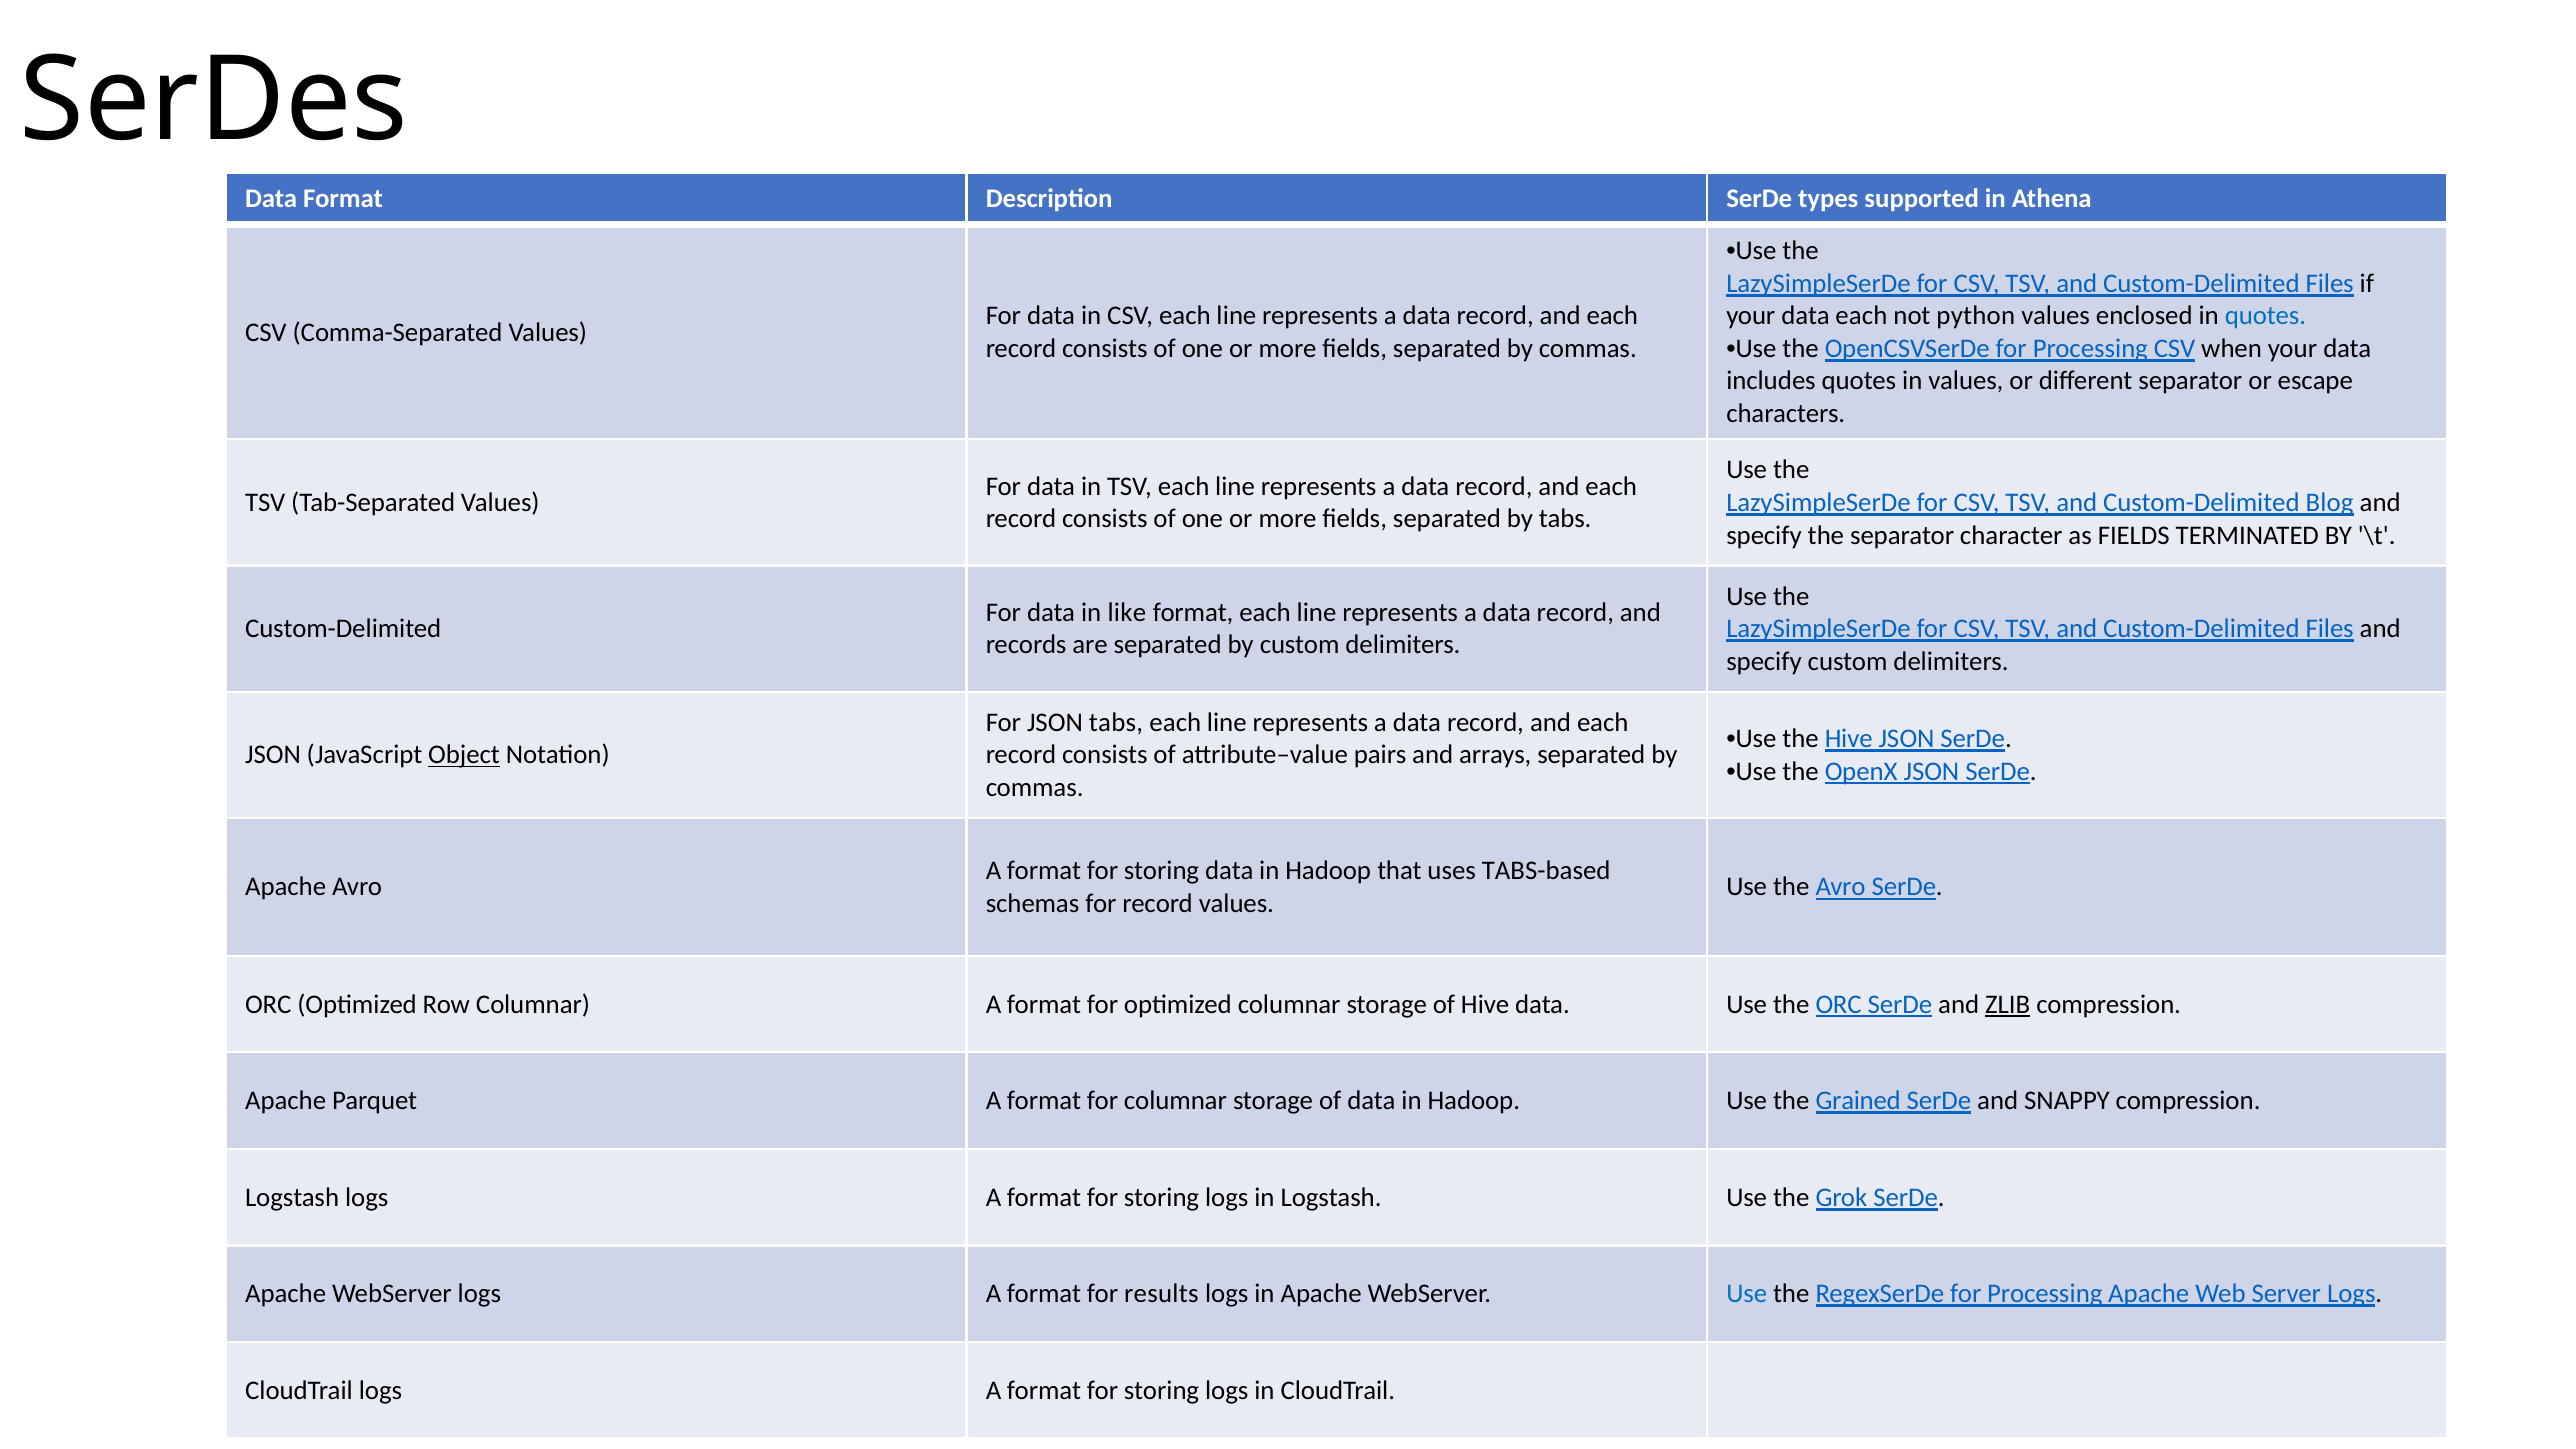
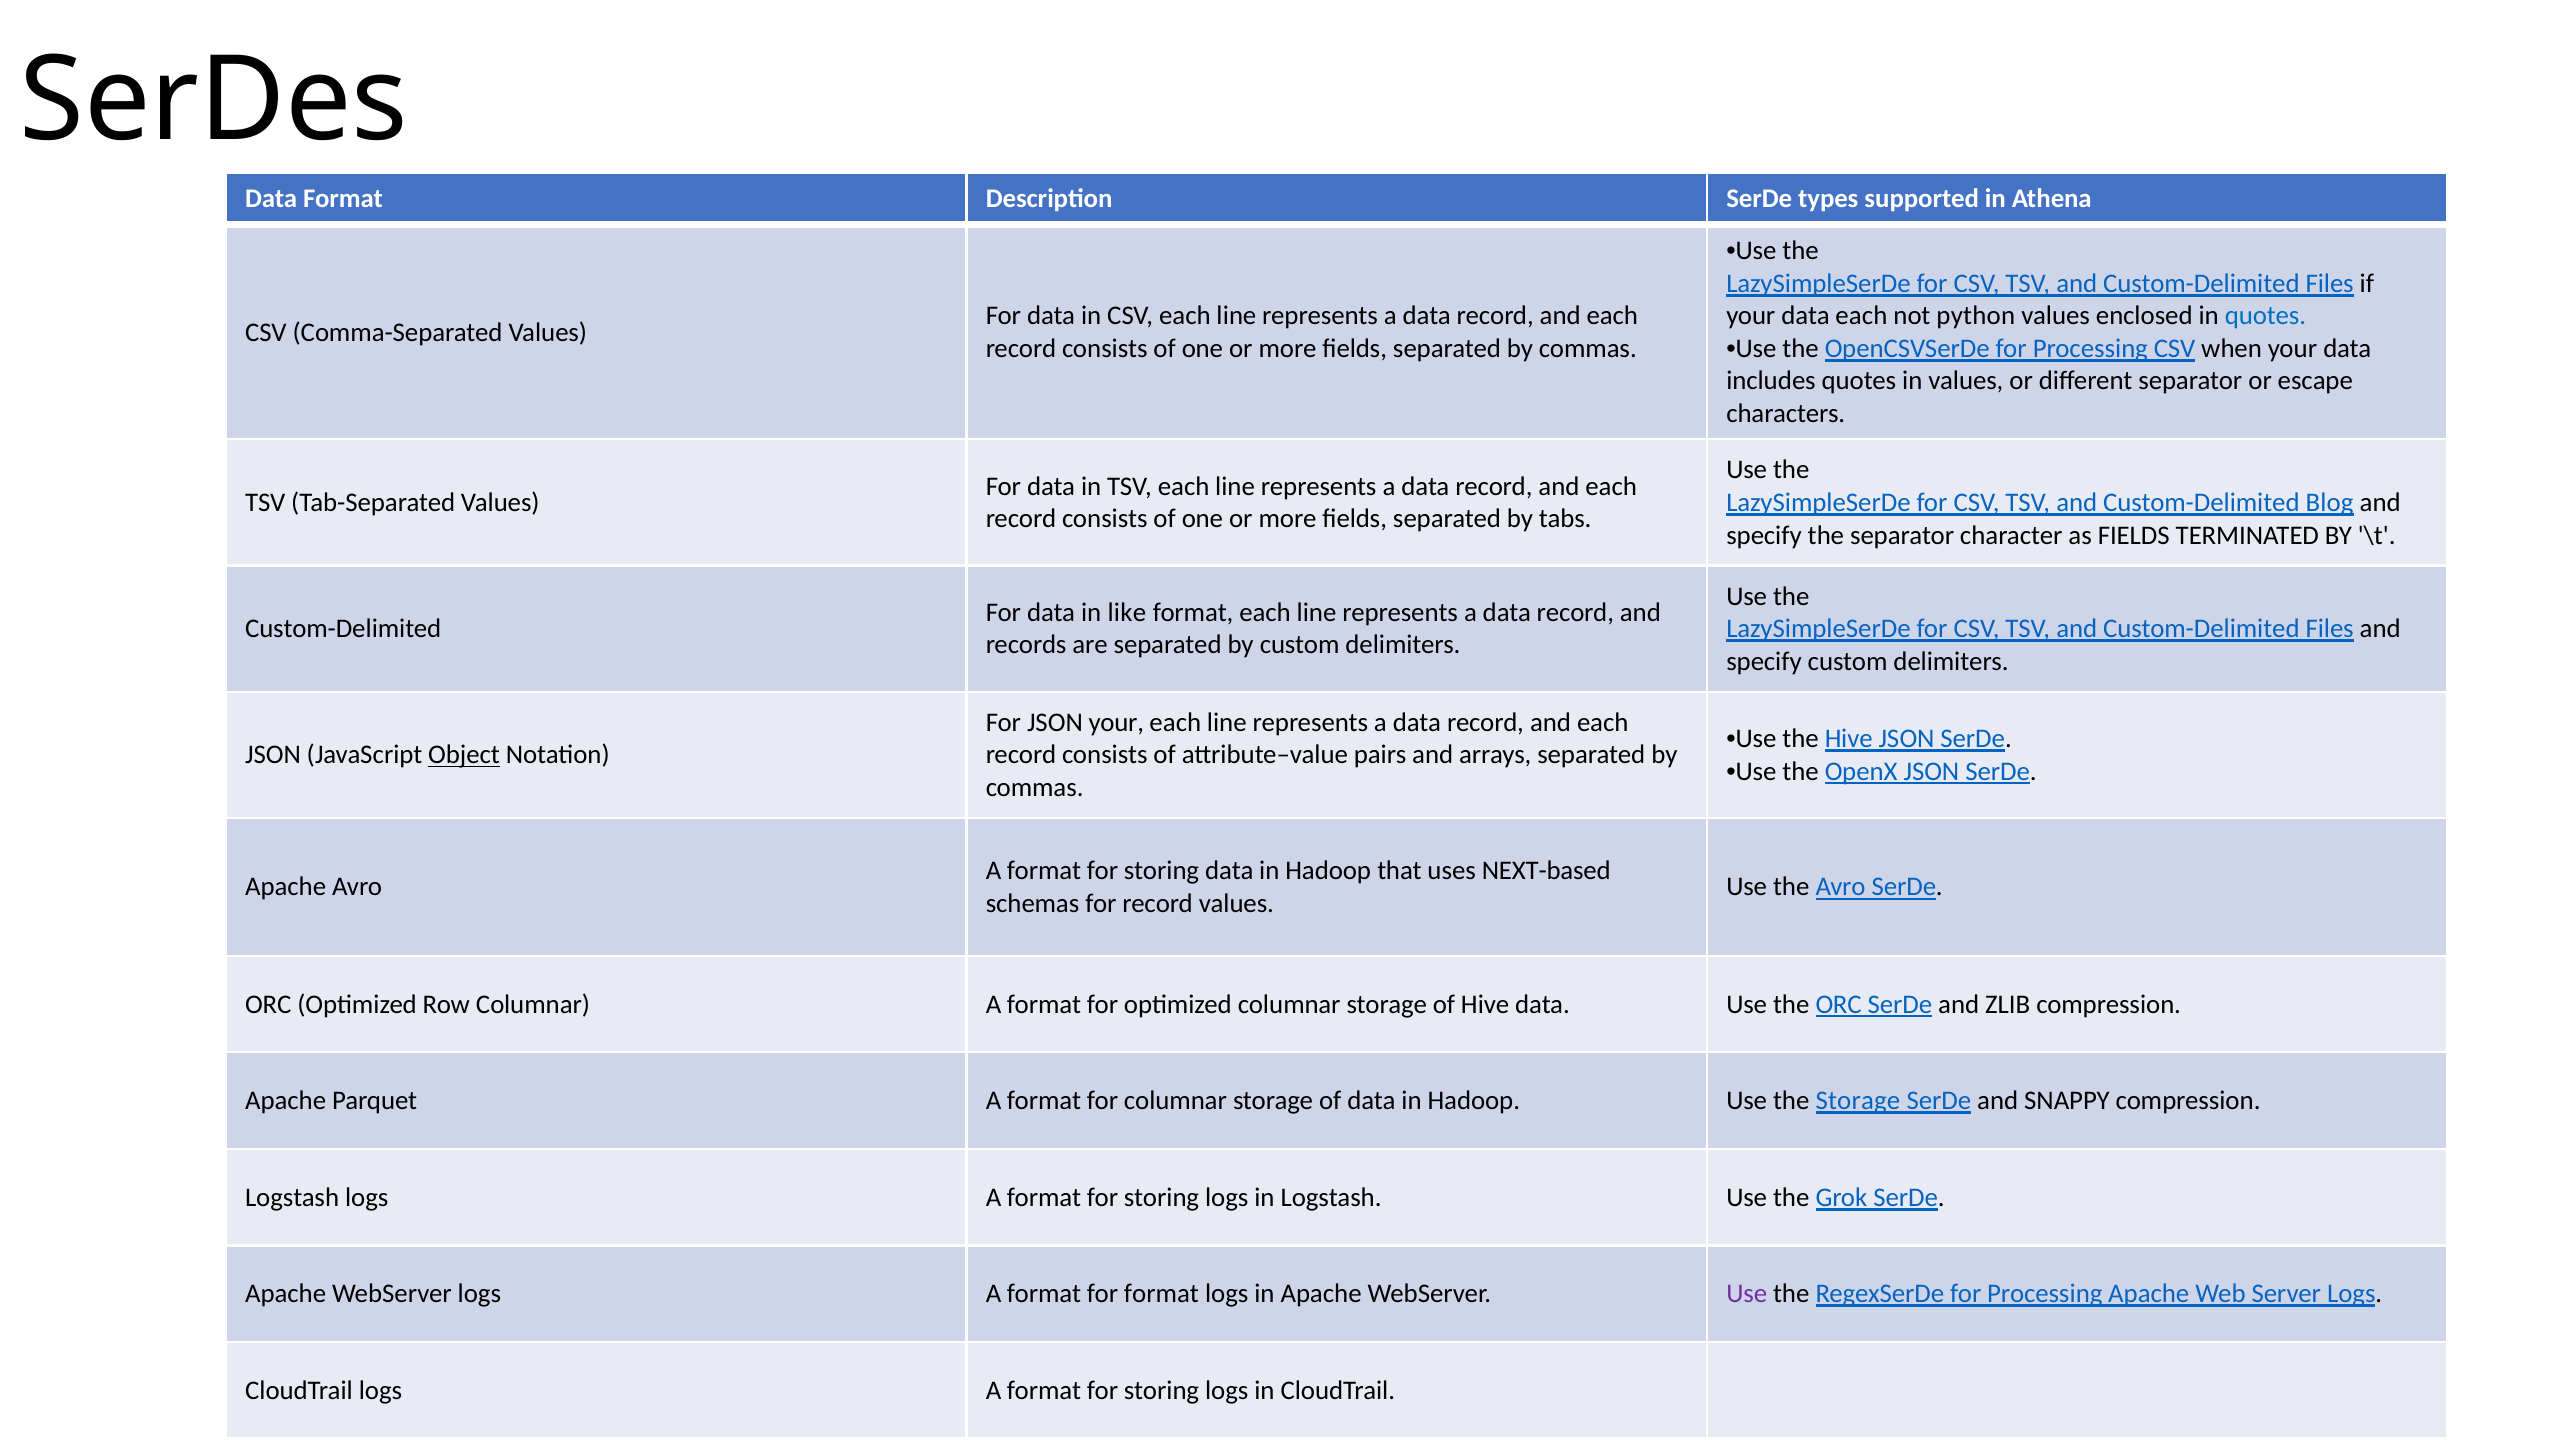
JSON tabs: tabs -> your
TABS-based: TABS-based -> NEXT-based
ZLIB underline: present -> none
the Grained: Grained -> Storage
for results: results -> format
Use at (1747, 1294) colour: blue -> purple
